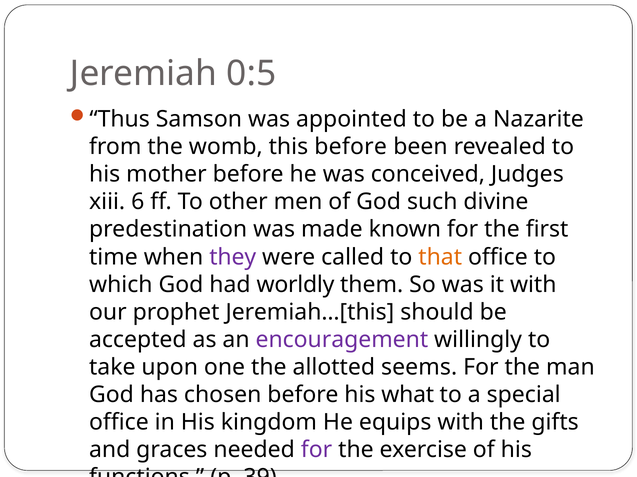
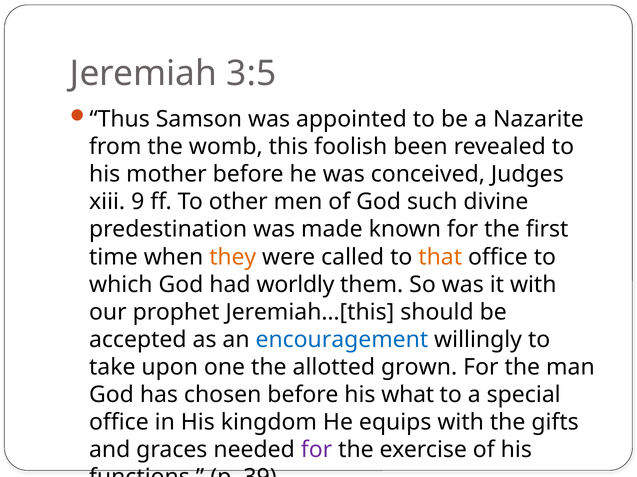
0:5: 0:5 -> 3:5
this before: before -> foolish
6: 6 -> 9
they colour: purple -> orange
encouragement colour: purple -> blue
seems: seems -> grown
